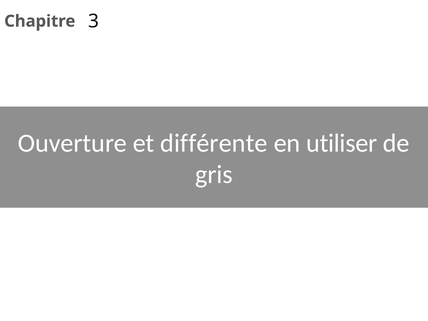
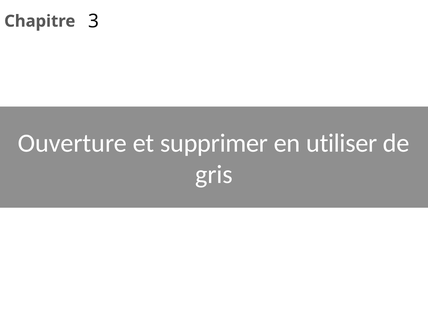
différente: différente -> supprimer
